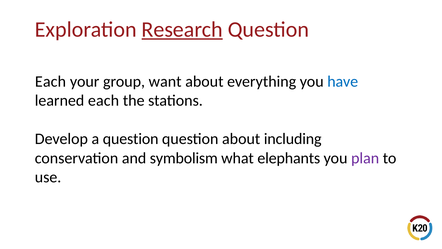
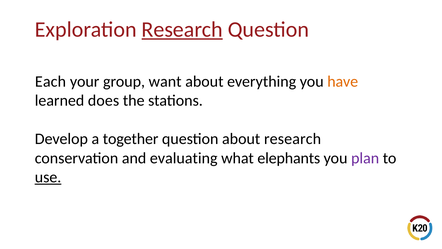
have colour: blue -> orange
learned each: each -> does
a question: question -> together
about including: including -> research
symbolism: symbolism -> evaluating
use underline: none -> present
